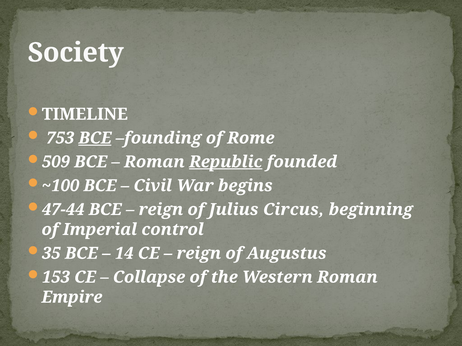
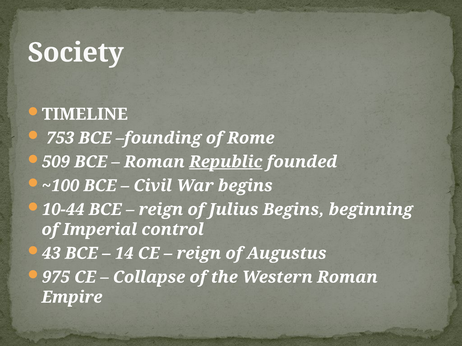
BCE at (95, 138) underline: present -> none
47-44: 47-44 -> 10-44
Julius Circus: Circus -> Begins
35: 35 -> 43
153: 153 -> 975
